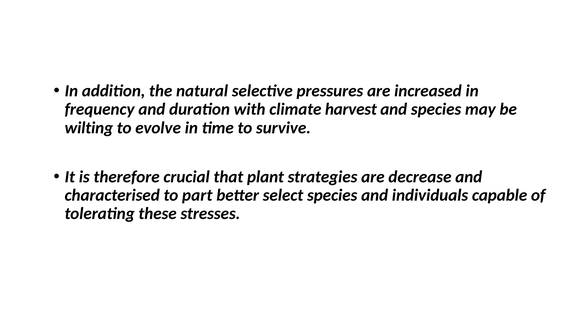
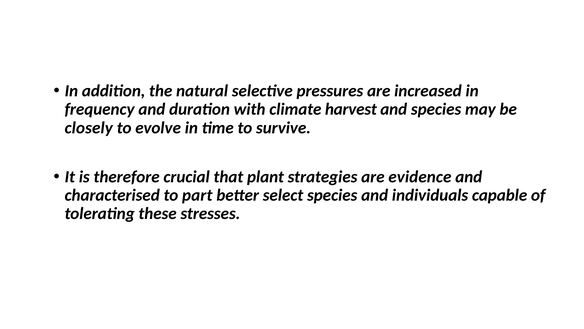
wilting: wilting -> closely
decrease: decrease -> evidence
